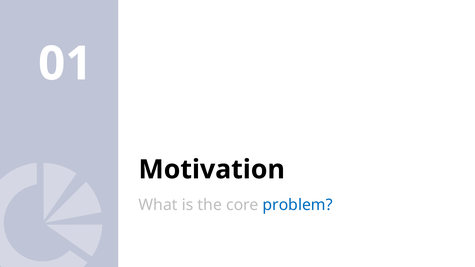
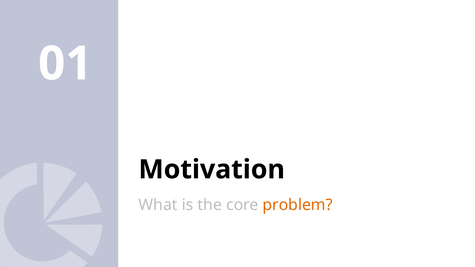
problem colour: blue -> orange
